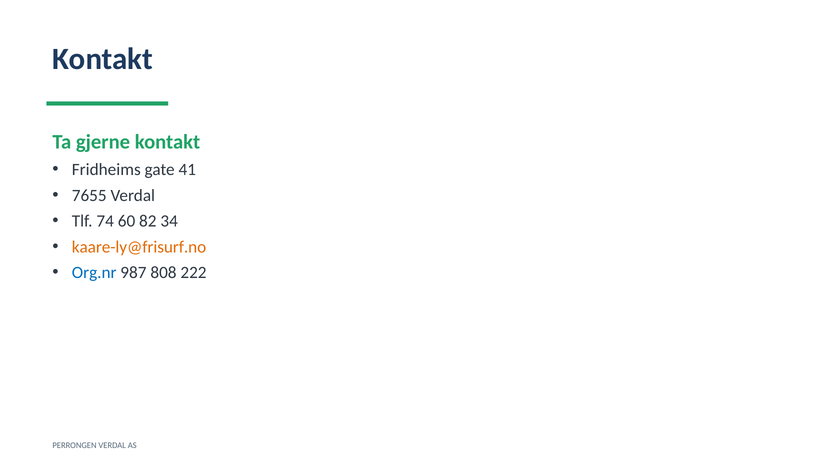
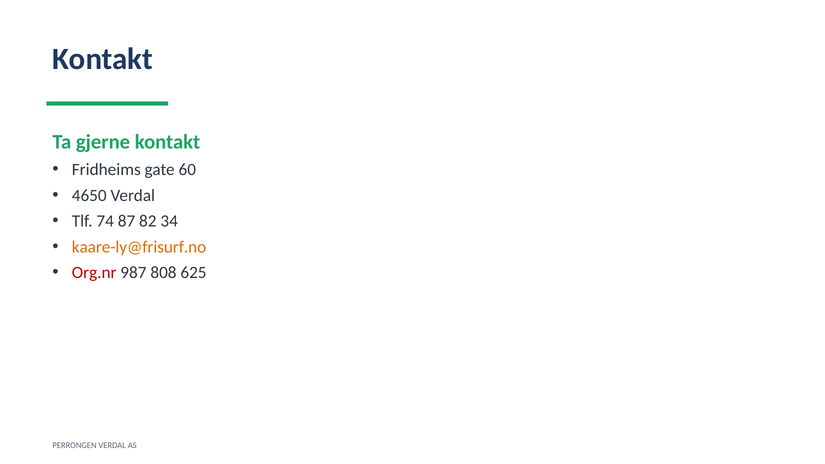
41: 41 -> 60
7655: 7655 -> 4650
60: 60 -> 87
Org.nr colour: blue -> red
222: 222 -> 625
